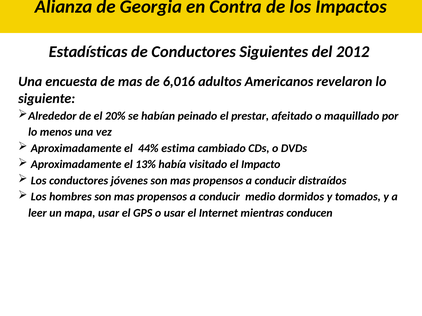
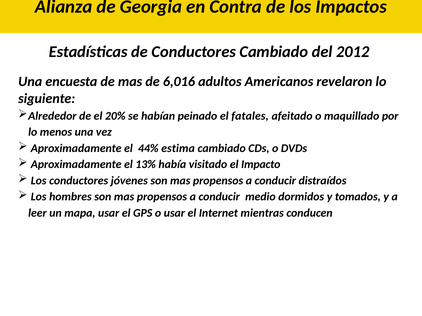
Conductores Siguientes: Siguientes -> Cambiado
prestar: prestar -> fatales
